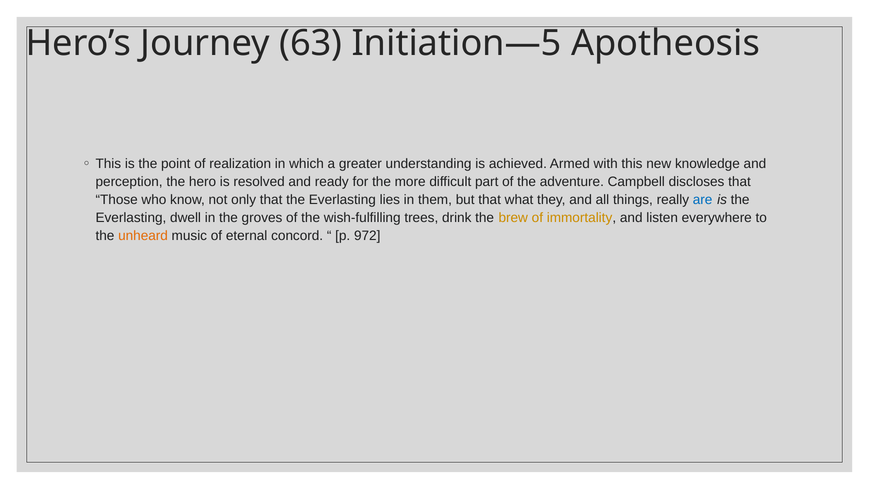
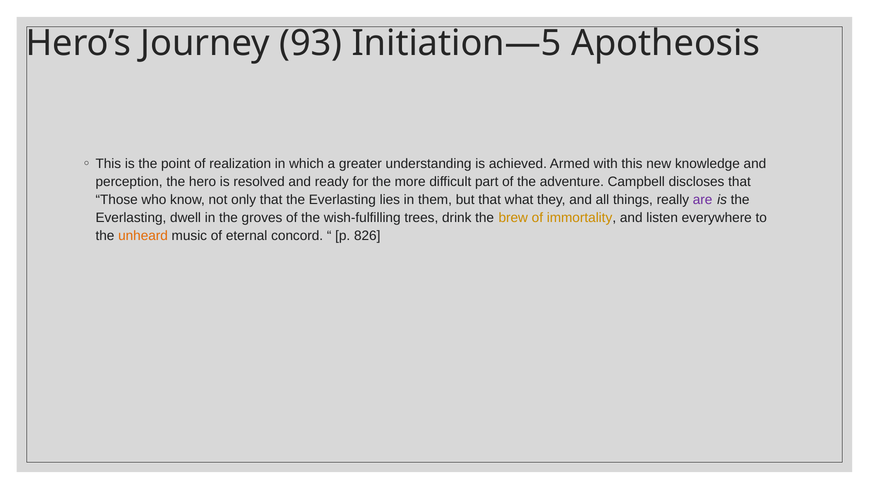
63: 63 -> 93
are colour: blue -> purple
972: 972 -> 826
